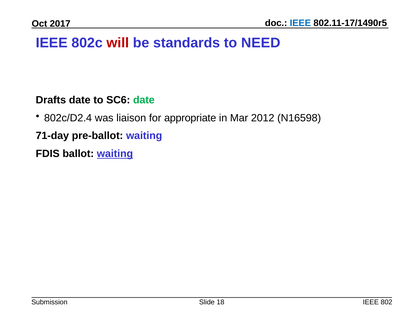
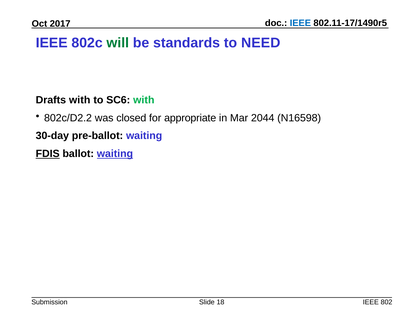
will colour: red -> green
Drafts date: date -> with
SC6 date: date -> with
802c/D2.4: 802c/D2.4 -> 802c/D2.2
liaison: liaison -> closed
2012: 2012 -> 2044
71-day: 71-day -> 30-day
FDIS underline: none -> present
